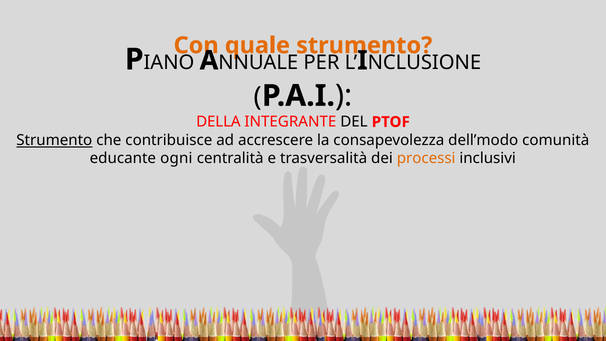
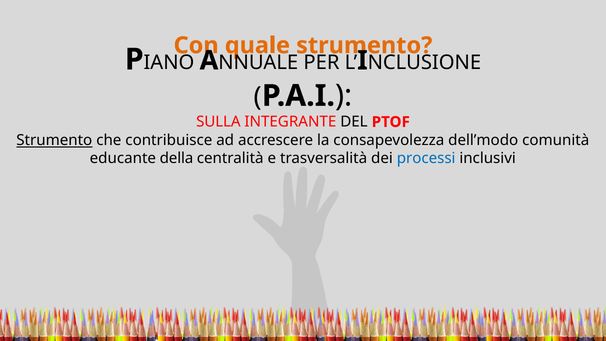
DELLA: DELLA -> SULLA
ogni: ogni -> della
processi colour: orange -> blue
